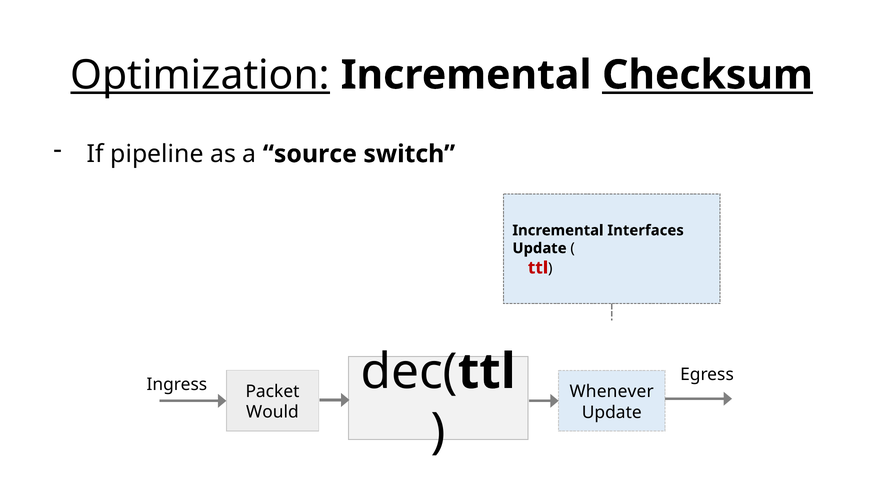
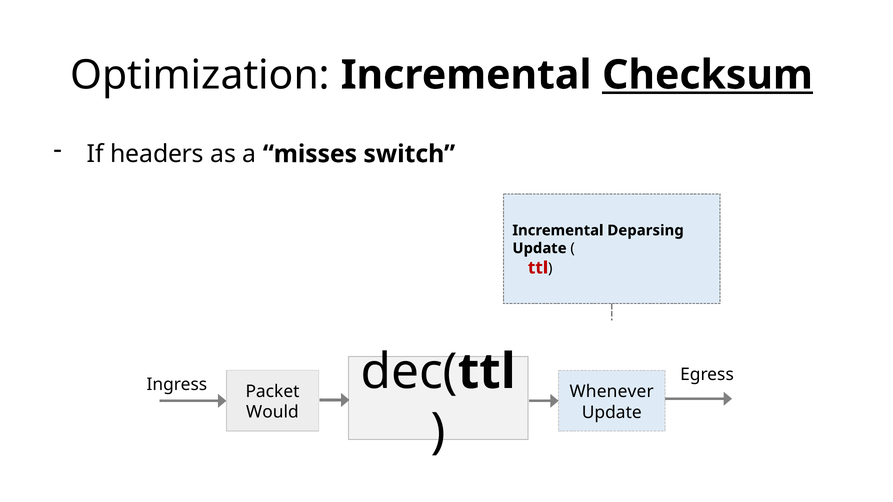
Optimization underline: present -> none
pipeline: pipeline -> headers
source: source -> misses
Interfaces: Interfaces -> Deparsing
